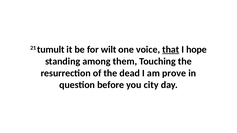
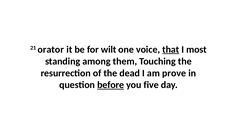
tumult: tumult -> orator
hope: hope -> most
before underline: none -> present
city: city -> five
